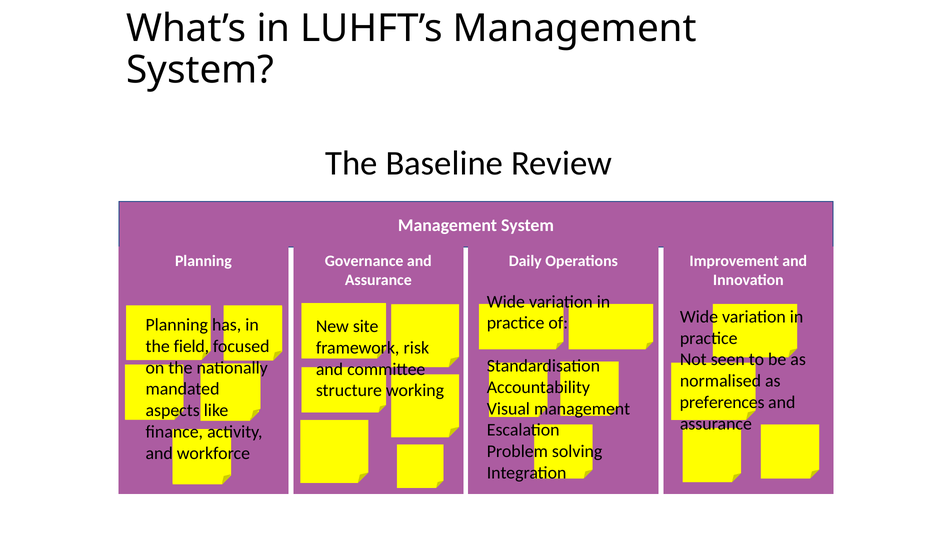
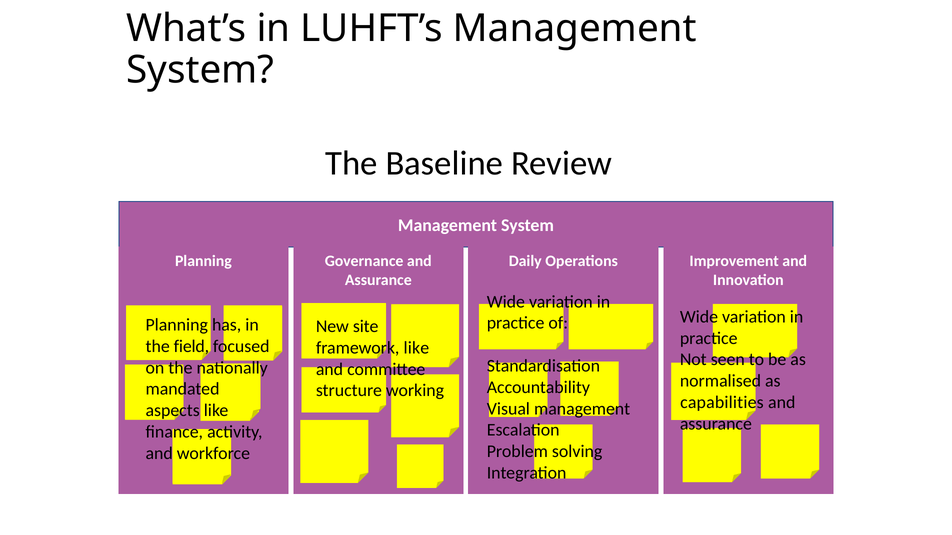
framework risk: risk -> like
preferences: preferences -> capabilities
